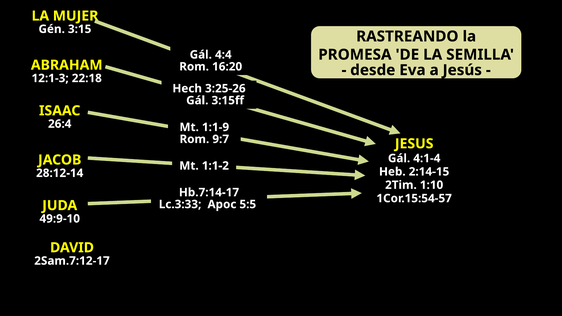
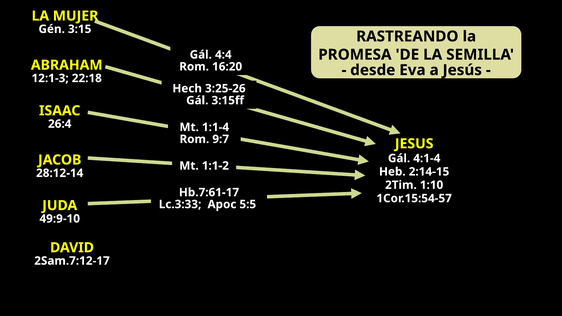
1:1-9: 1:1-9 -> 1:1-4
Hb.7:14-17: Hb.7:14-17 -> Hb.7:61-17
